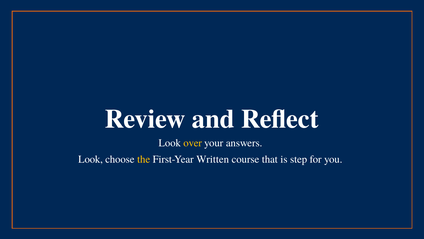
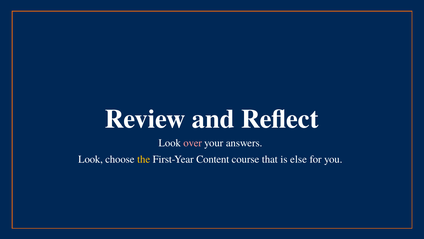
over colour: yellow -> pink
Written: Written -> Content
step: step -> else
